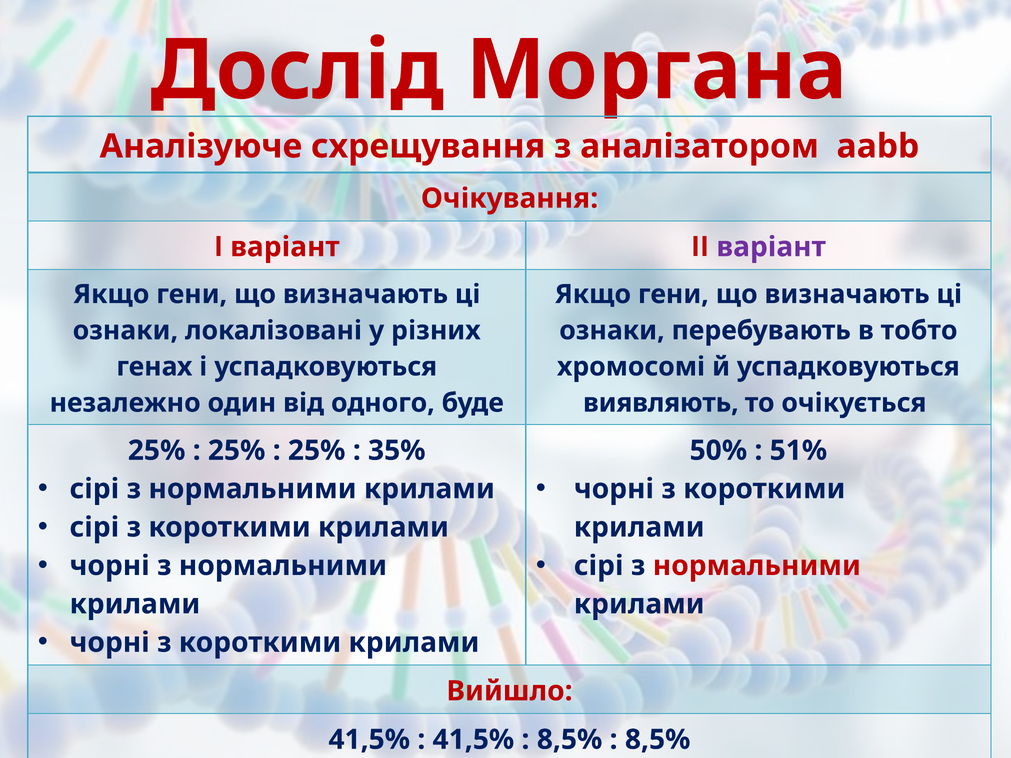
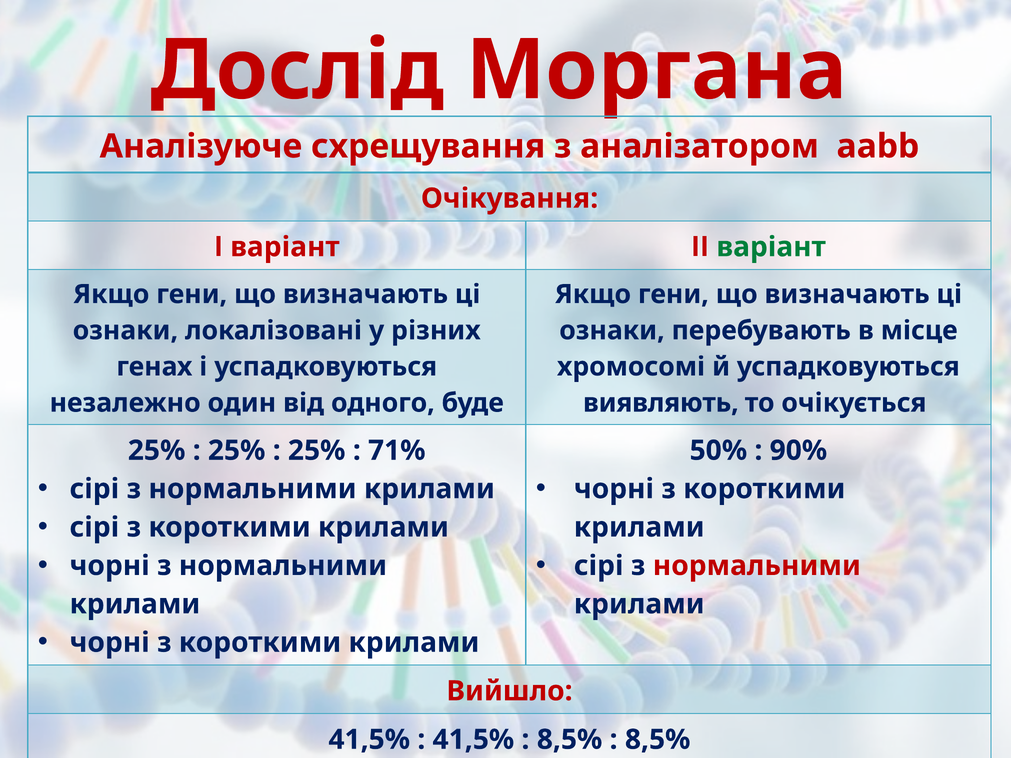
варіант at (771, 247) colour: purple -> green
тобто: тобто -> місце
35%: 35% -> 71%
51%: 51% -> 90%
